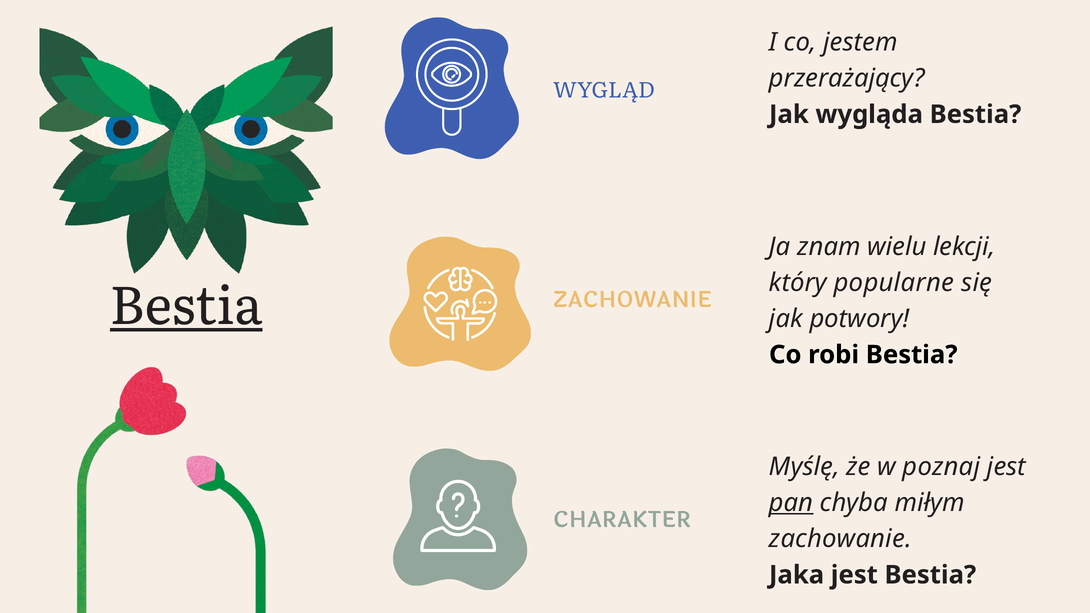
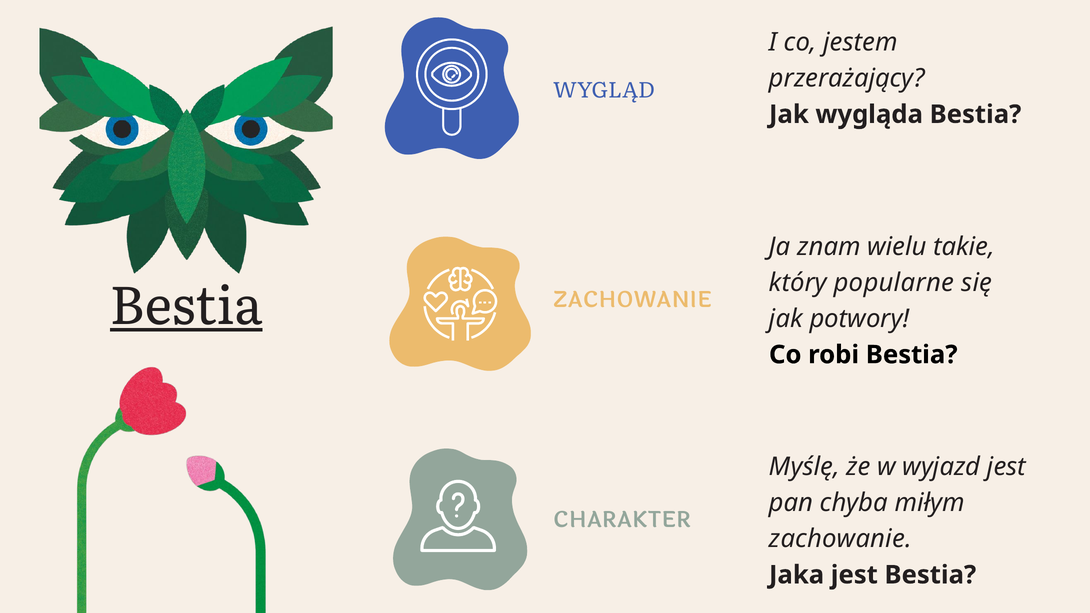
lekcji: lekcji -> takie
poznaj: poznaj -> wyjazd
pan underline: present -> none
